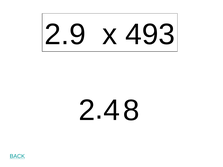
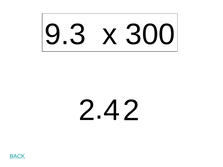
2.9: 2.9 -> 9.3
493: 493 -> 300
8 at (131, 111): 8 -> 2
